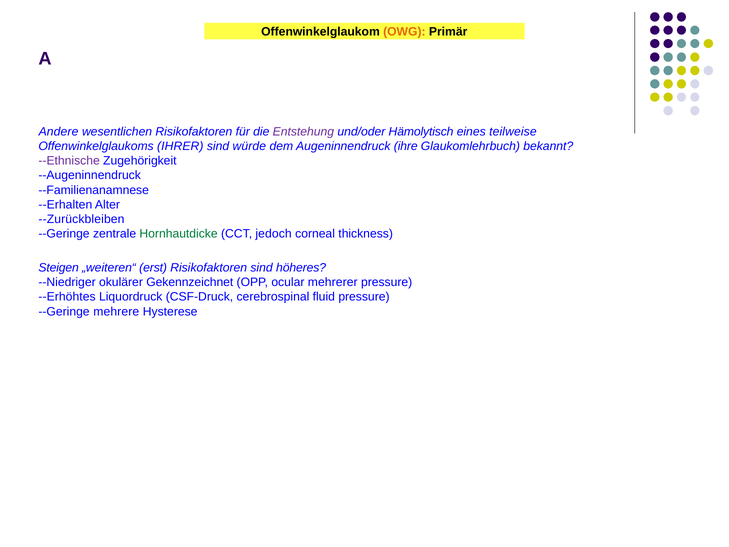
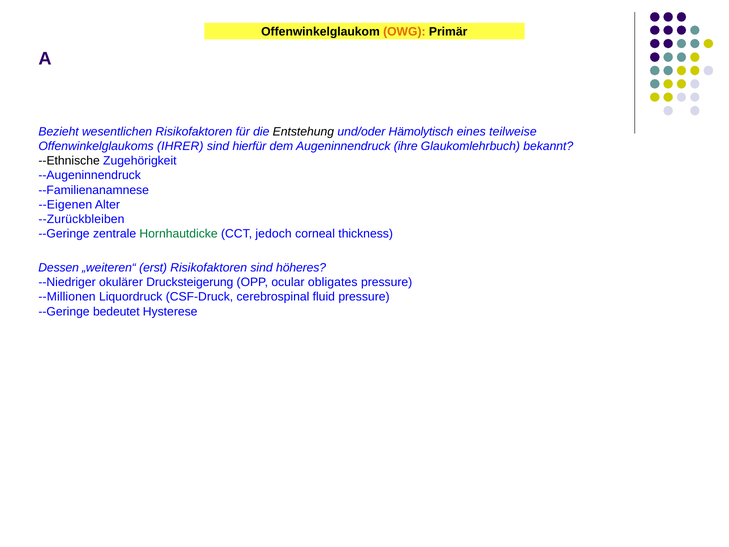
Andere: Andere -> Bezieht
Entstehung colour: purple -> black
würde: würde -> hierfür
--Ethnische colour: purple -> black
--Erhalten: --Erhalten -> --Eigenen
Steigen: Steigen -> Dessen
Gekennzeichnet: Gekennzeichnet -> Drucksteigerung
mehrerer: mehrerer -> obligates
--Erhöhtes: --Erhöhtes -> --Millionen
mehrere: mehrere -> bedeutet
